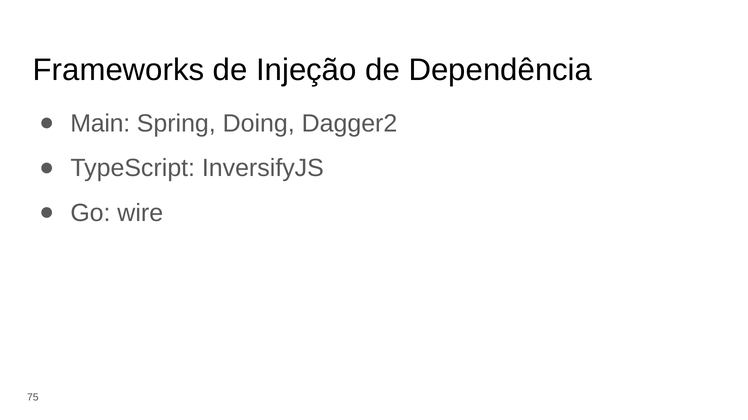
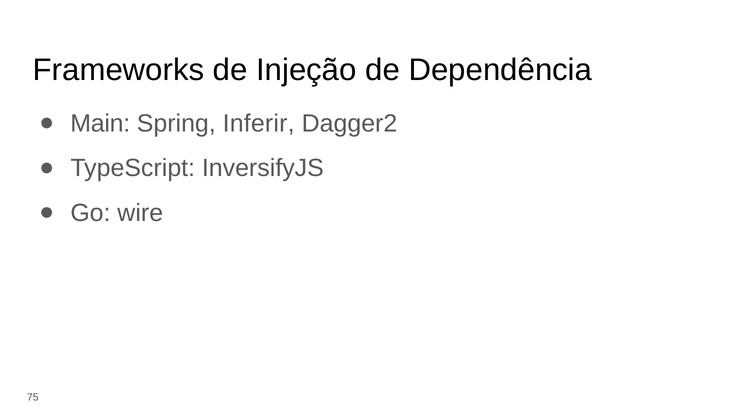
Doing: Doing -> Inferir
